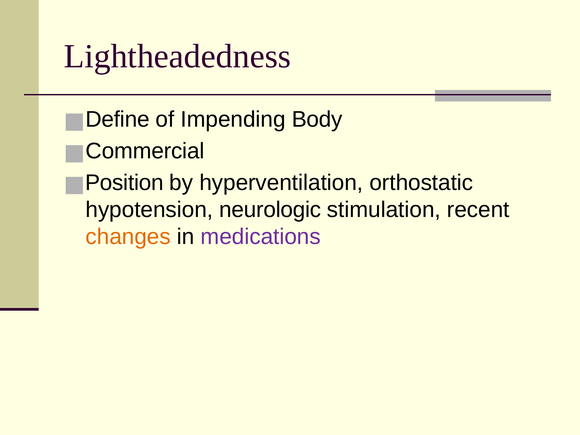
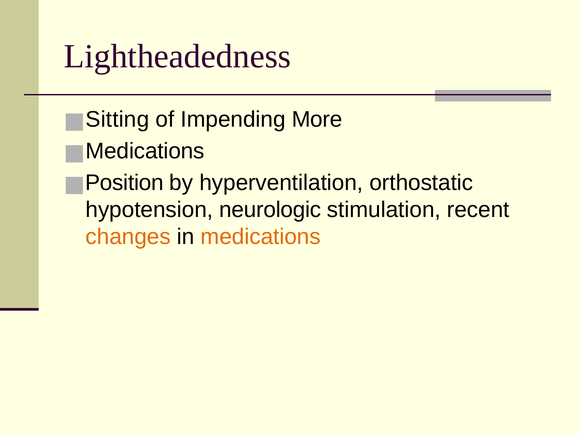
Define: Define -> Sitting
Body: Body -> More
Commercial at (145, 151): Commercial -> Medications
medications at (261, 237) colour: purple -> orange
